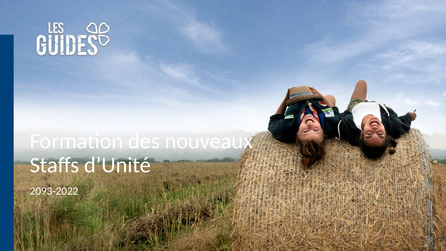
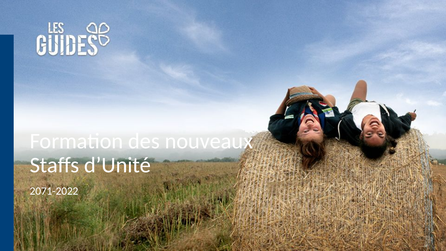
2093-2022: 2093-2022 -> 2071-2022
